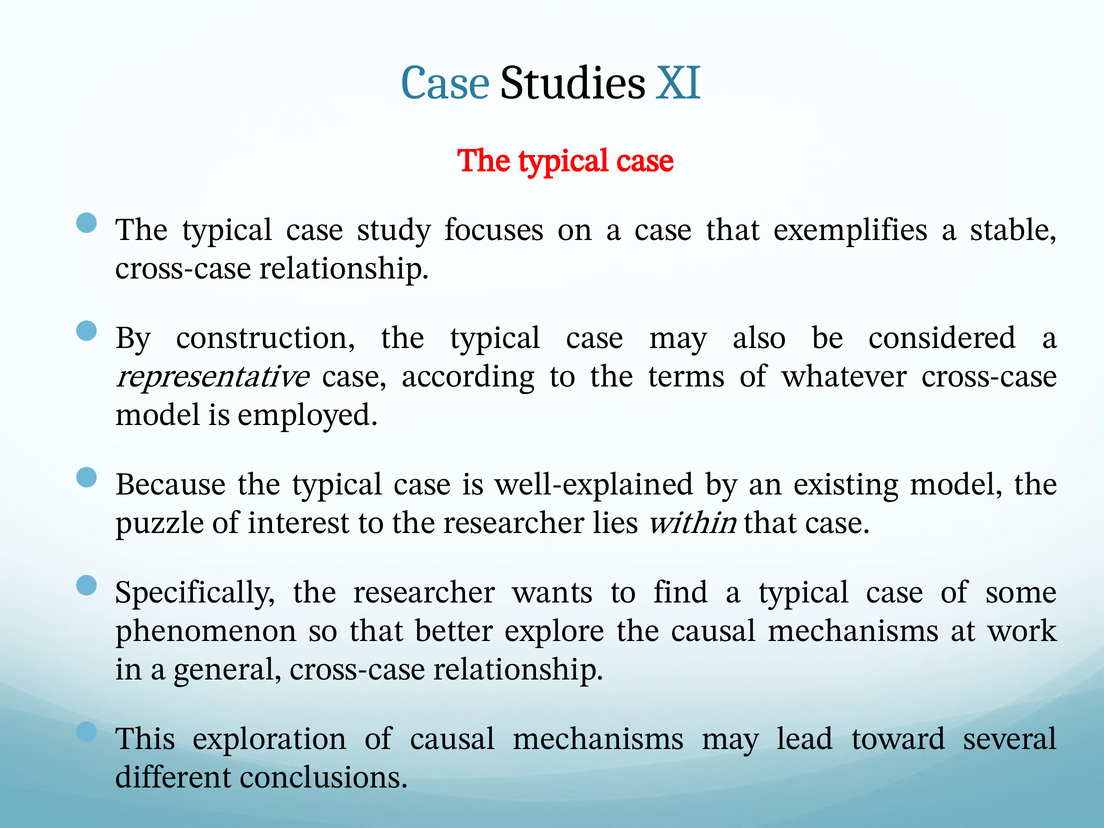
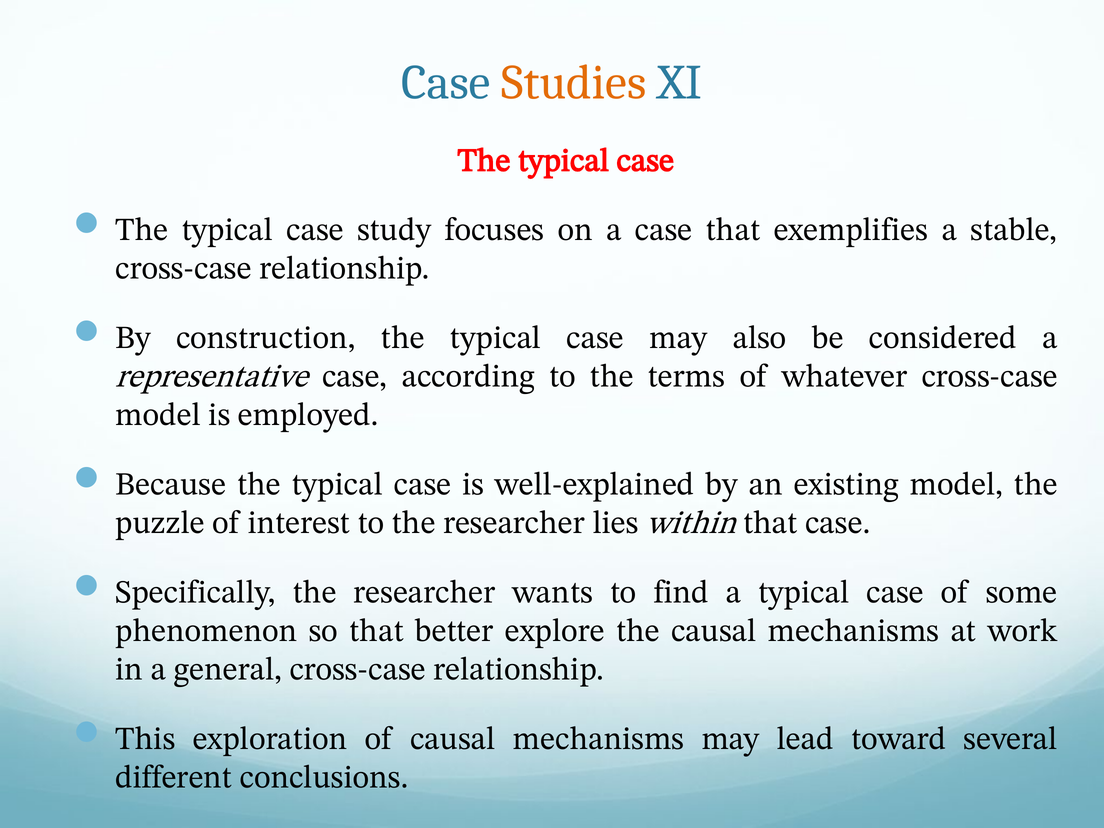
Studies colour: black -> orange
